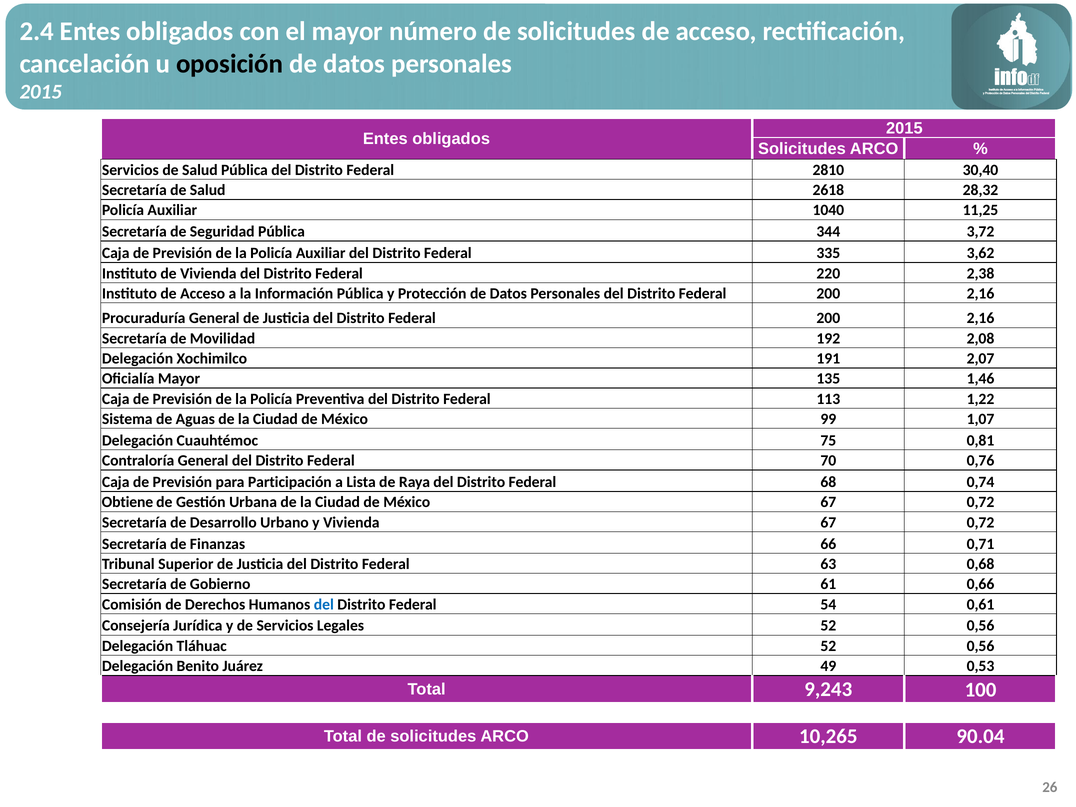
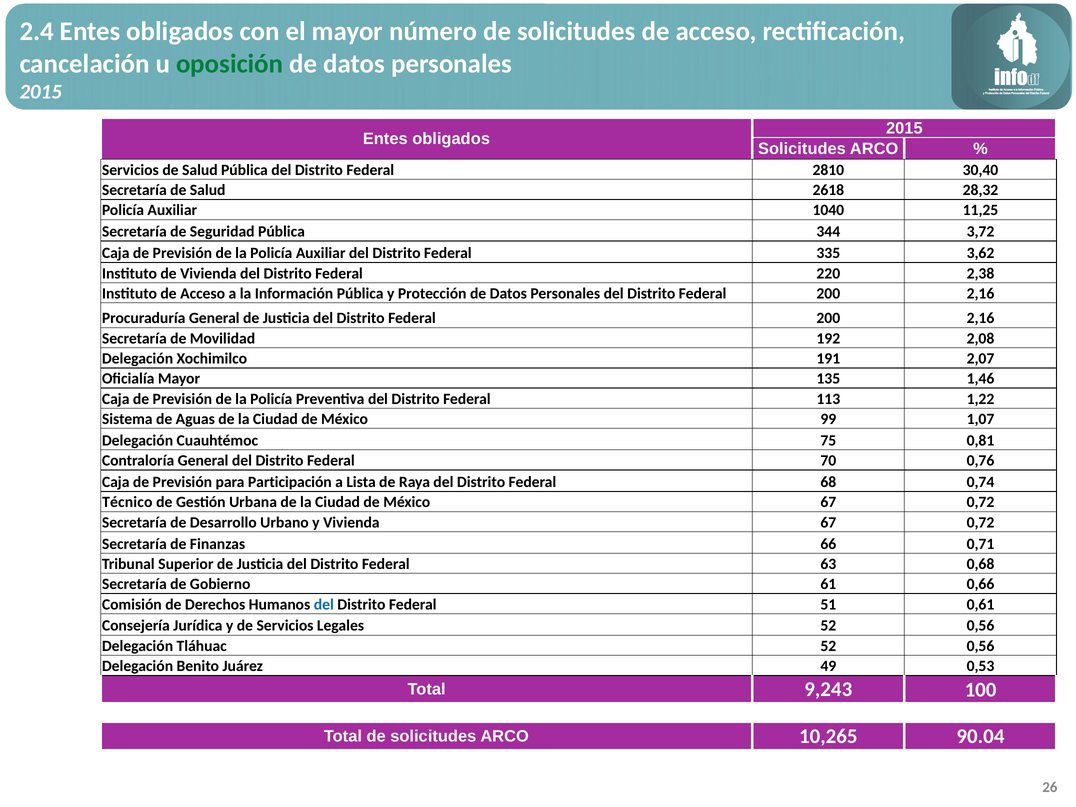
oposición colour: black -> green
Obtiene: Obtiene -> Técnico
54: 54 -> 51
